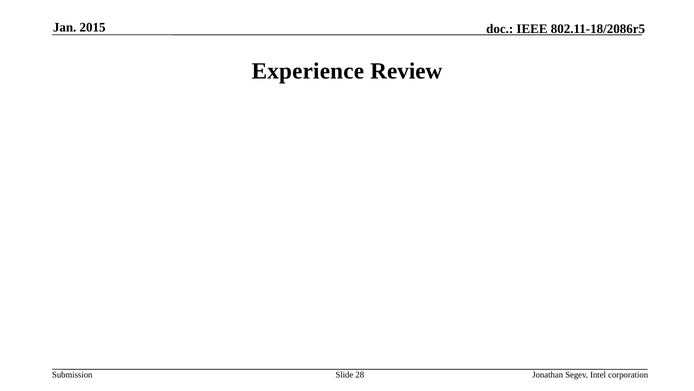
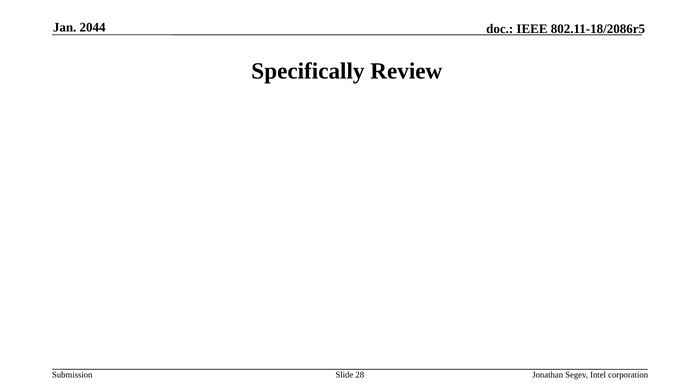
2015: 2015 -> 2044
Experience: Experience -> Specifically
